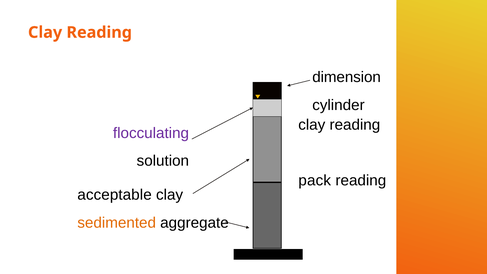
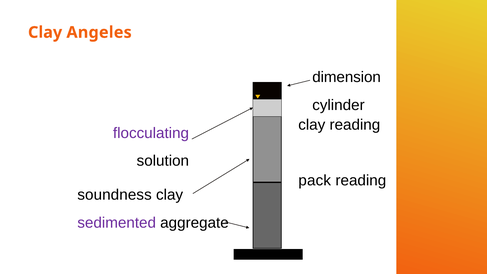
Reading at (99, 32): Reading -> Angeles
acceptable: acceptable -> soundness
sedimented colour: orange -> purple
